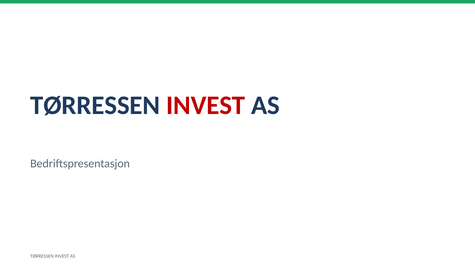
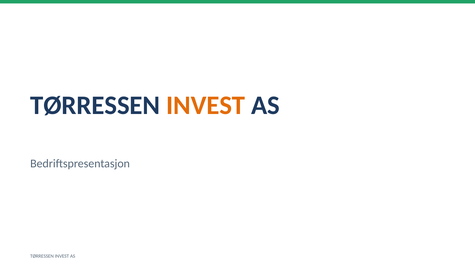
INVEST at (206, 105) colour: red -> orange
